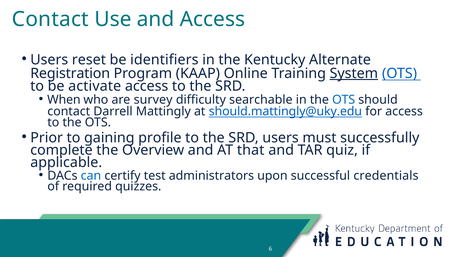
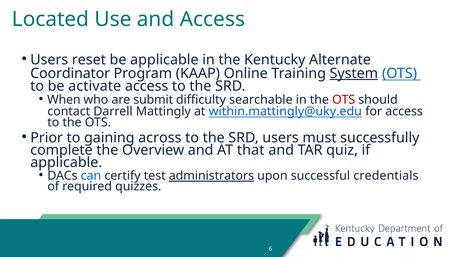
Contact at (50, 19): Contact -> Located
be identifiers: identifiers -> applicable
Registration: Registration -> Coordinator
survey: survey -> submit
OTS at (344, 99) colour: blue -> red
should.mattingly@uky.edu: should.mattingly@uky.edu -> within.mattingly@uky.edu
profile: profile -> across
administrators underline: none -> present
